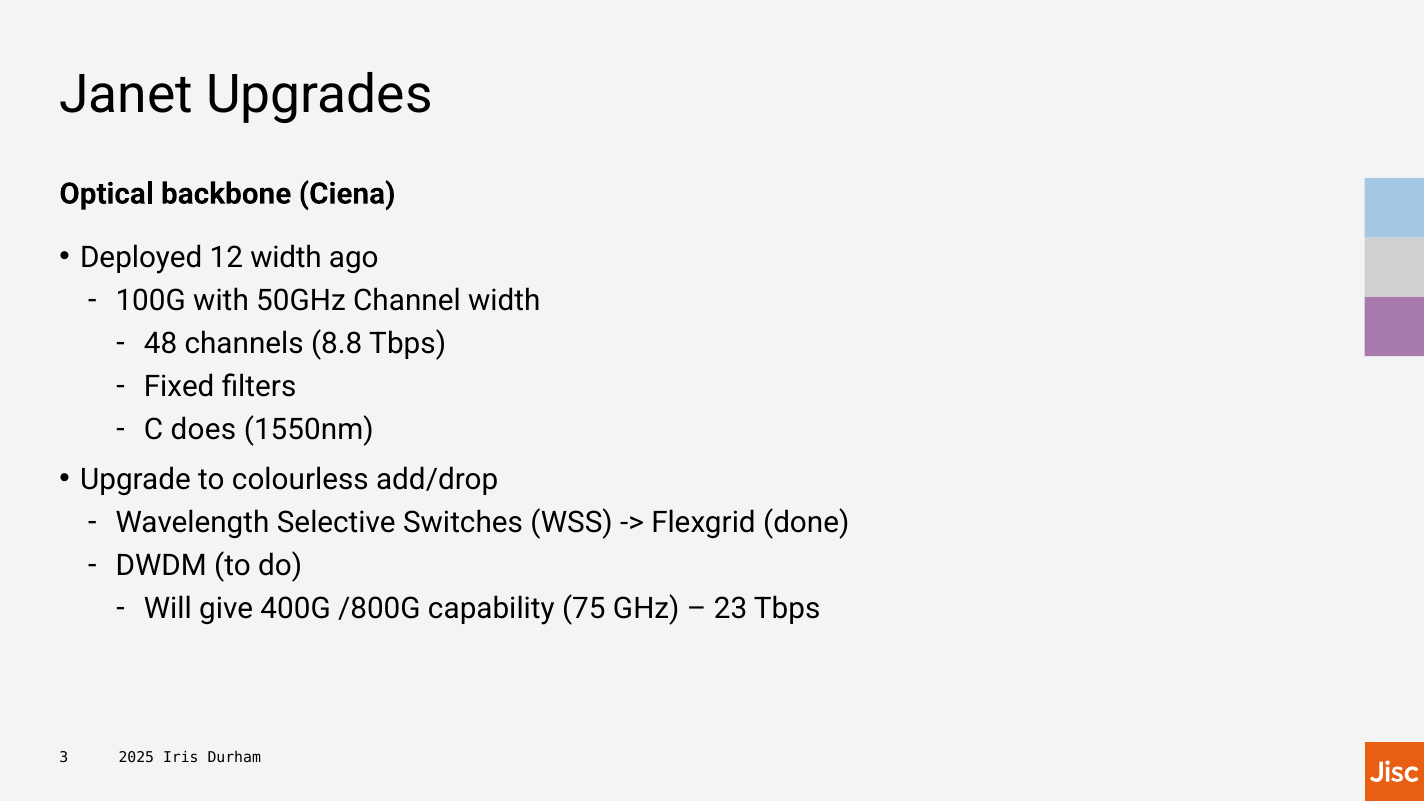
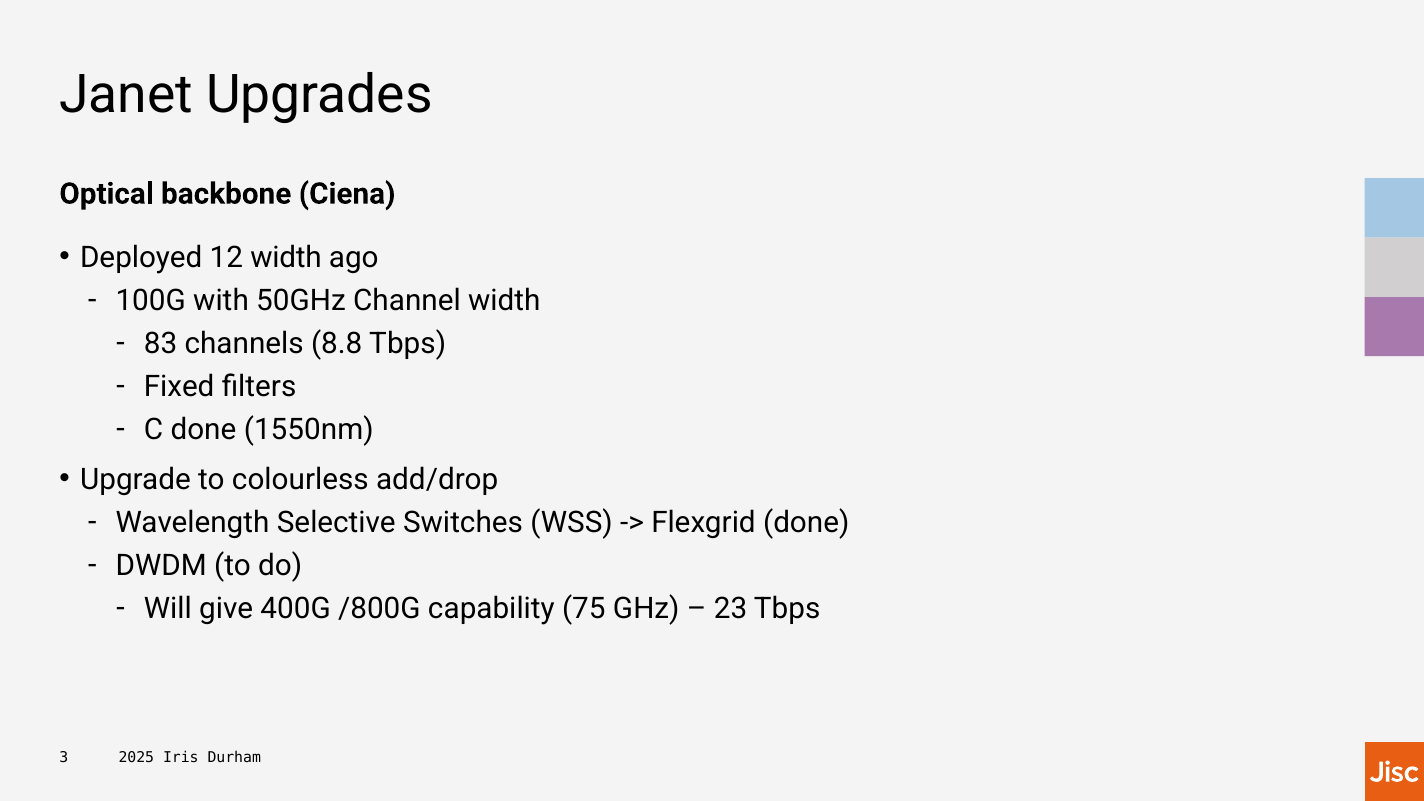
48: 48 -> 83
C does: does -> done
